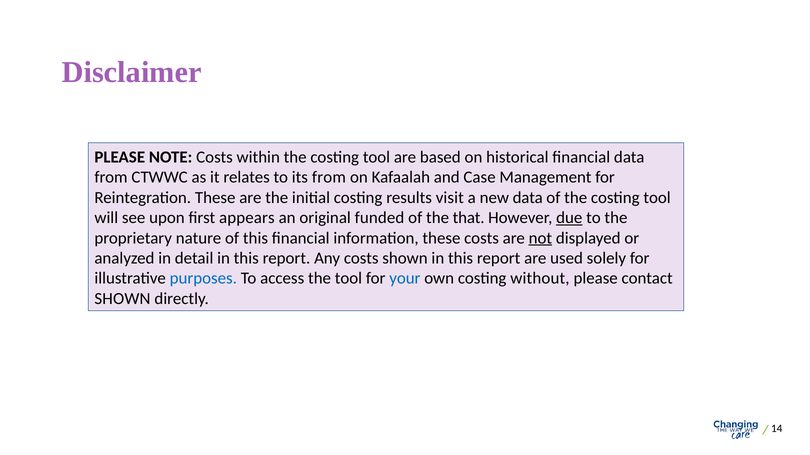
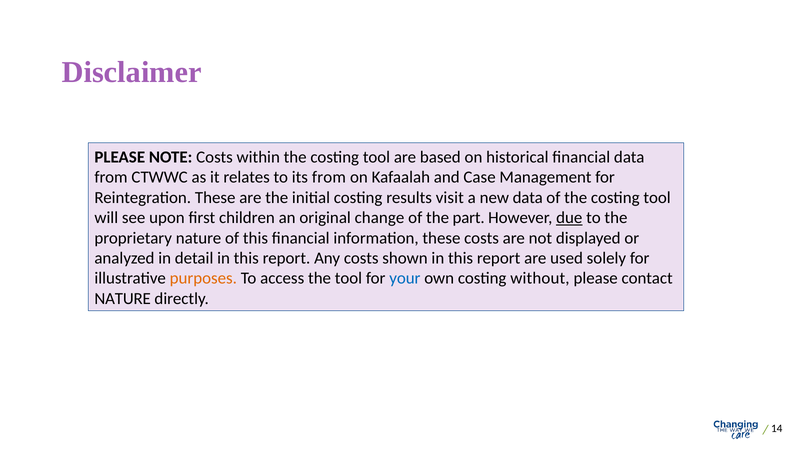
appears: appears -> children
funded: funded -> change
that: that -> part
not underline: present -> none
purposes colour: blue -> orange
SHOWN at (122, 299): SHOWN -> NATURE
